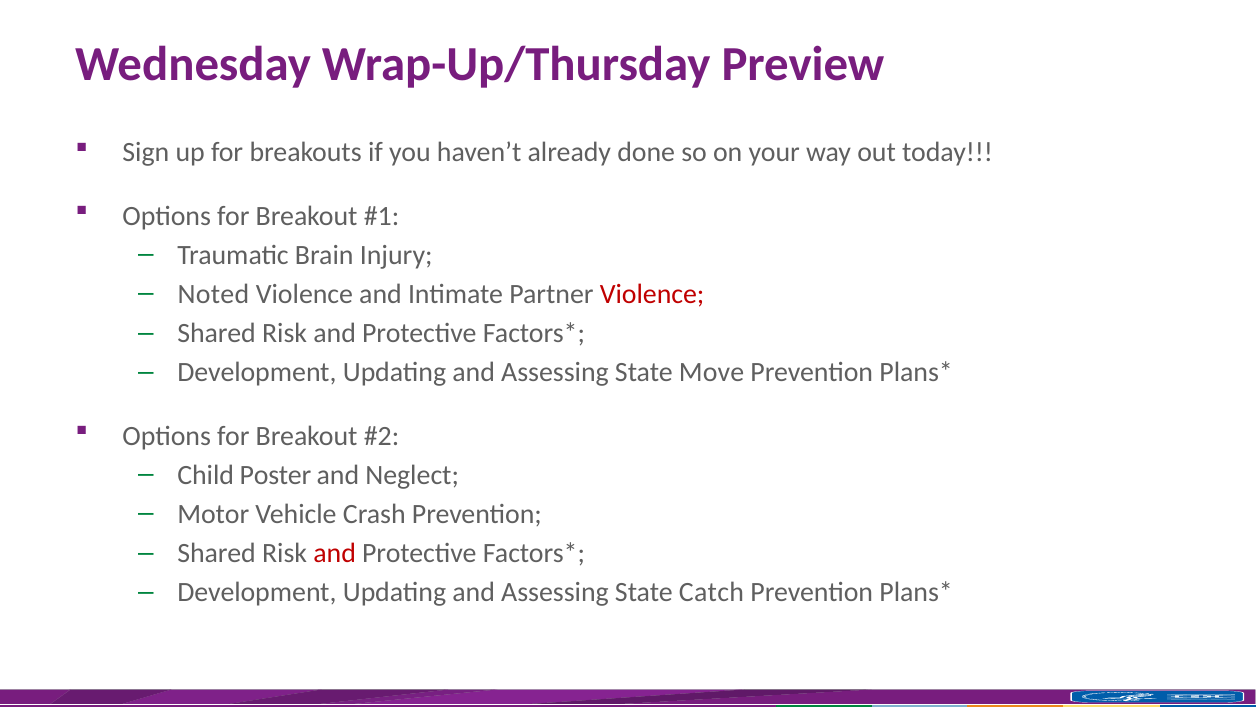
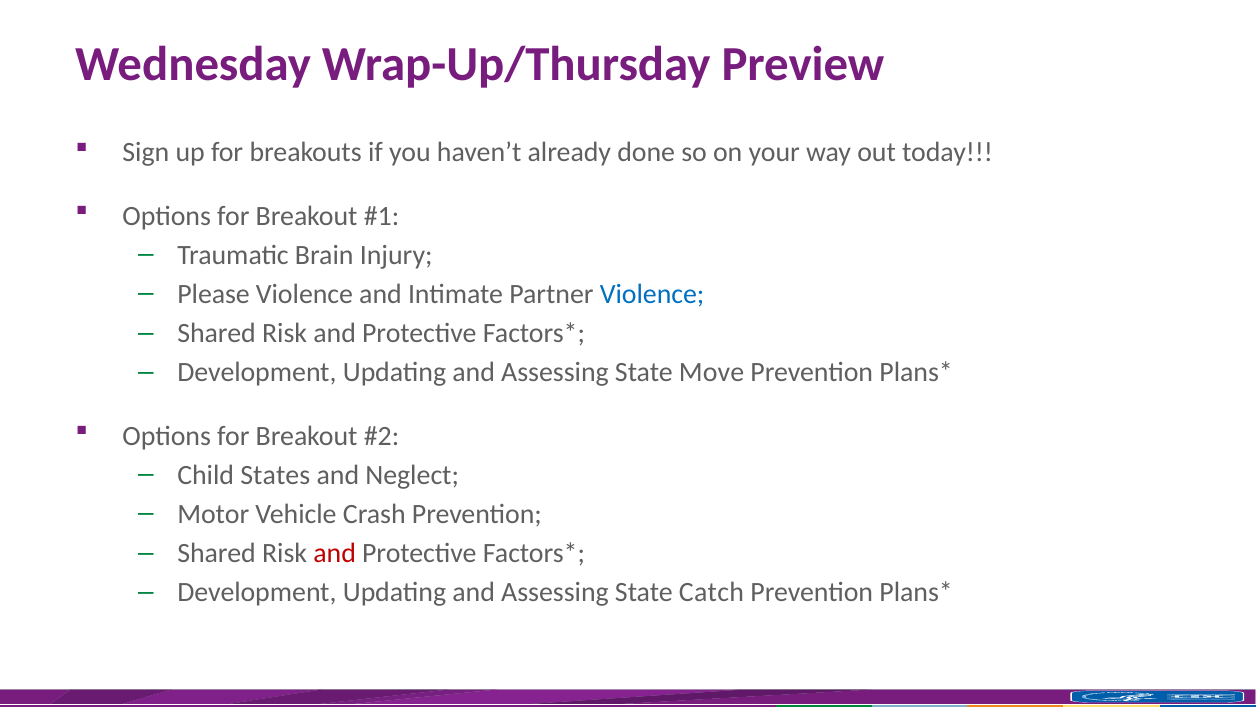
Noted: Noted -> Please
Violence at (652, 294) colour: red -> blue
Poster: Poster -> States
